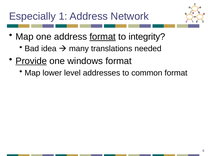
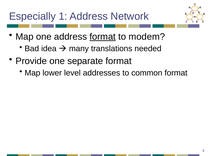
integrity: integrity -> modem
Provide underline: present -> none
windows: windows -> separate
